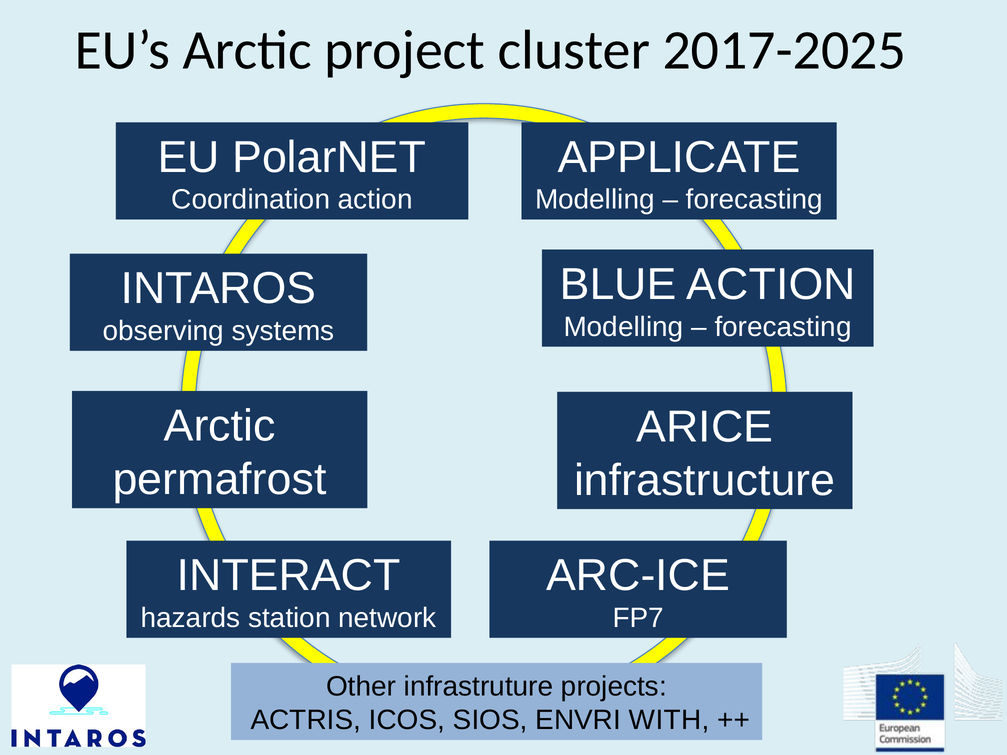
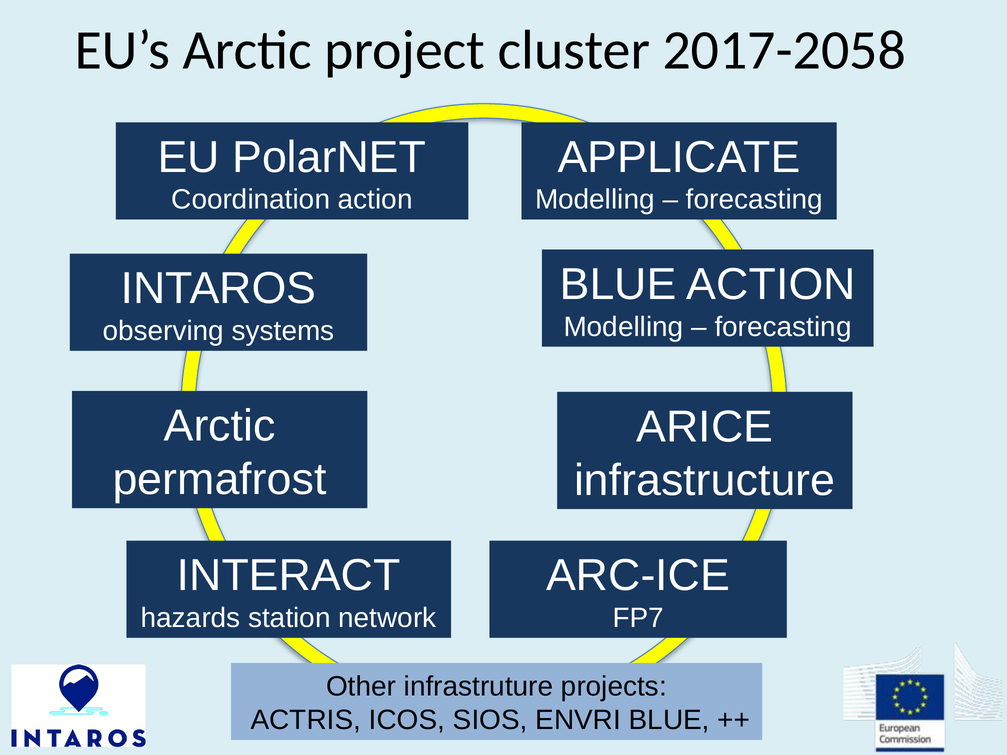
2017-2025: 2017-2025 -> 2017-2058
ENVRI WITH: WITH -> BLUE
